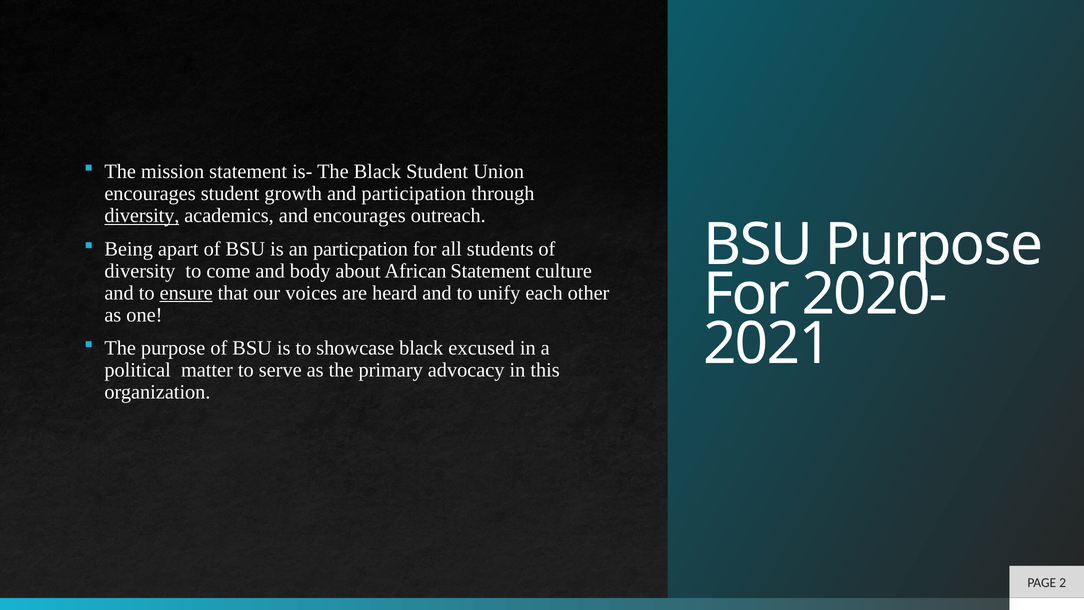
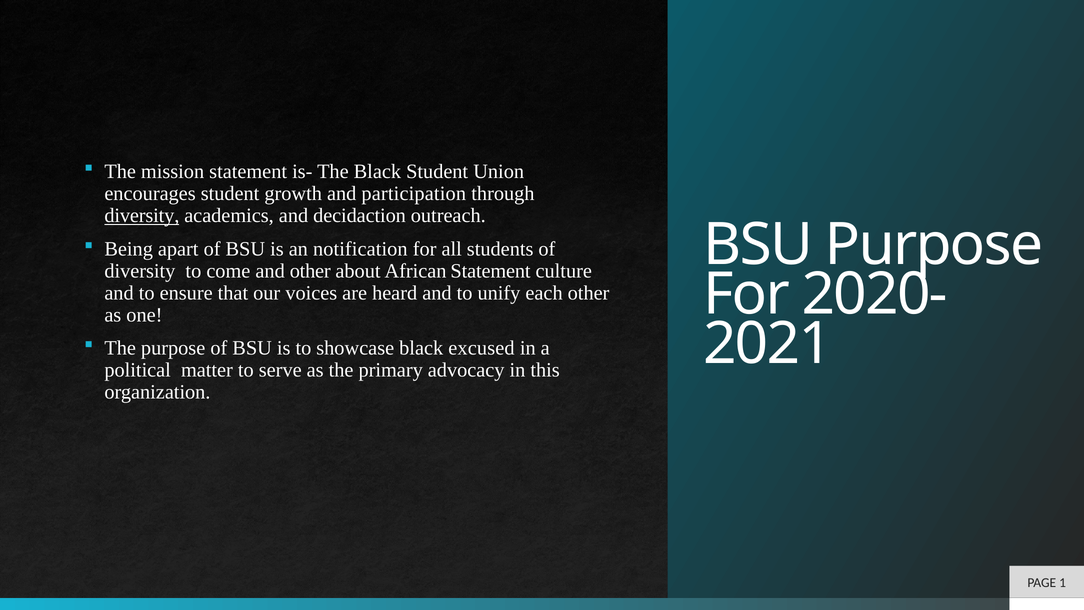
and encourages: encourages -> decidaction
particpation: particpation -> notification
and body: body -> other
ensure underline: present -> none
2: 2 -> 1
